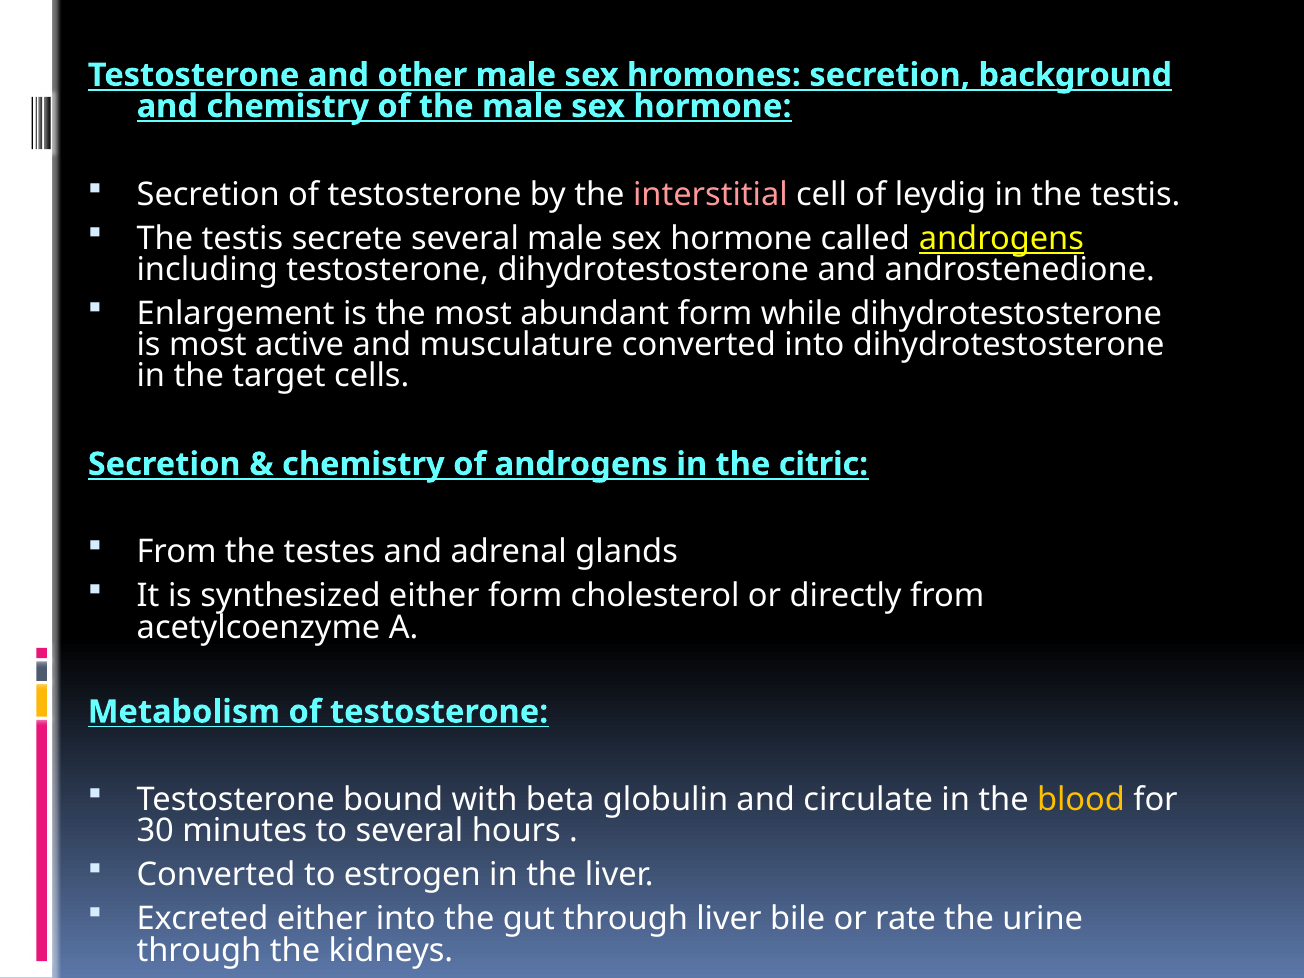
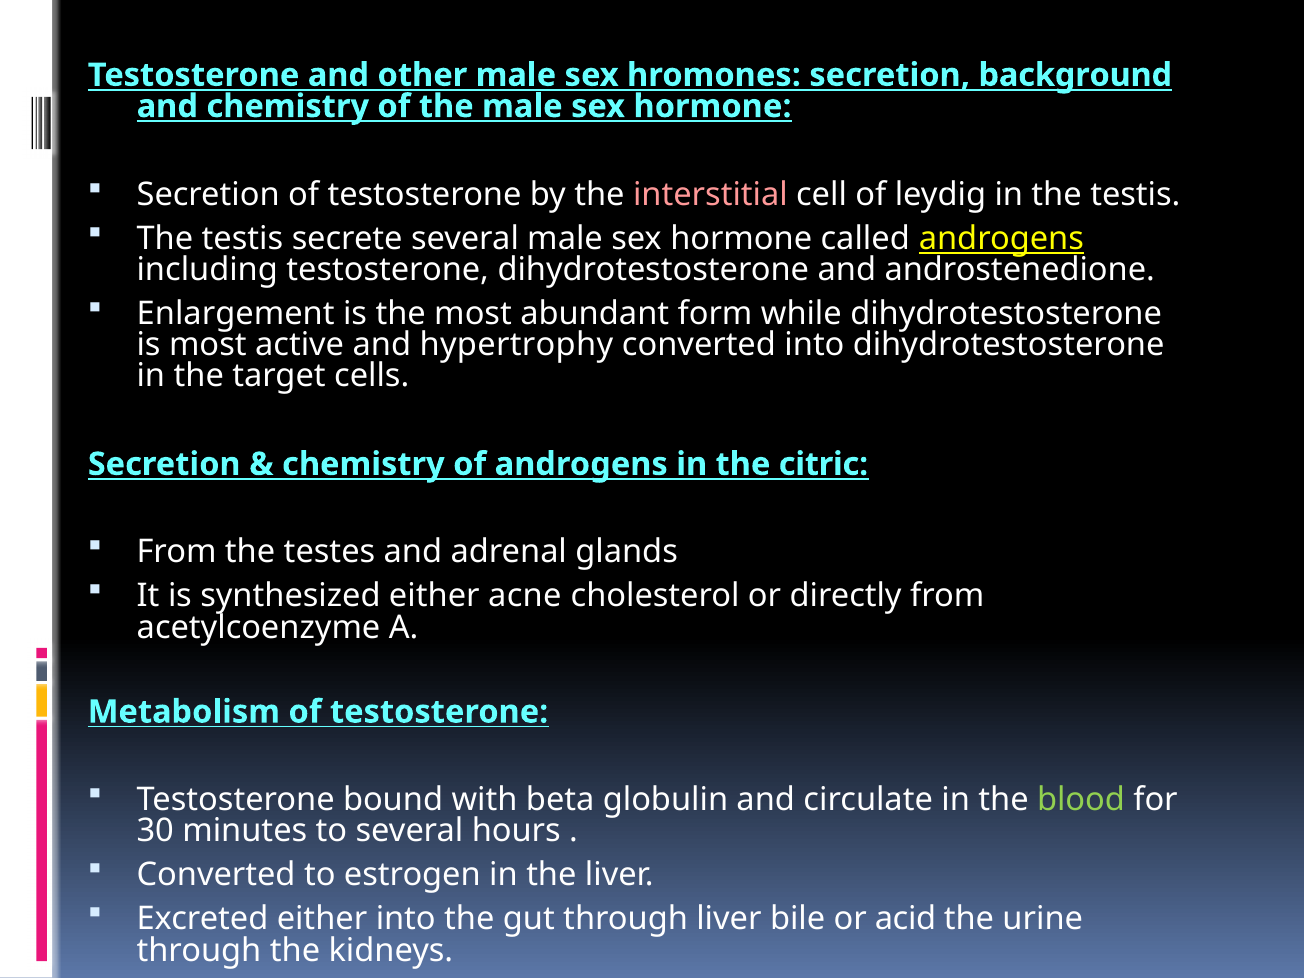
musculature: musculature -> hypertrophy
either form: form -> acne
blood colour: yellow -> light green
rate: rate -> acid
